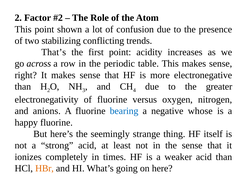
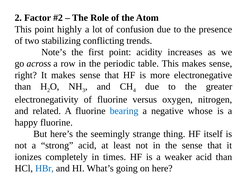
shown: shown -> highly
That’s: That’s -> Note’s
anions: anions -> related
HBr colour: orange -> blue
